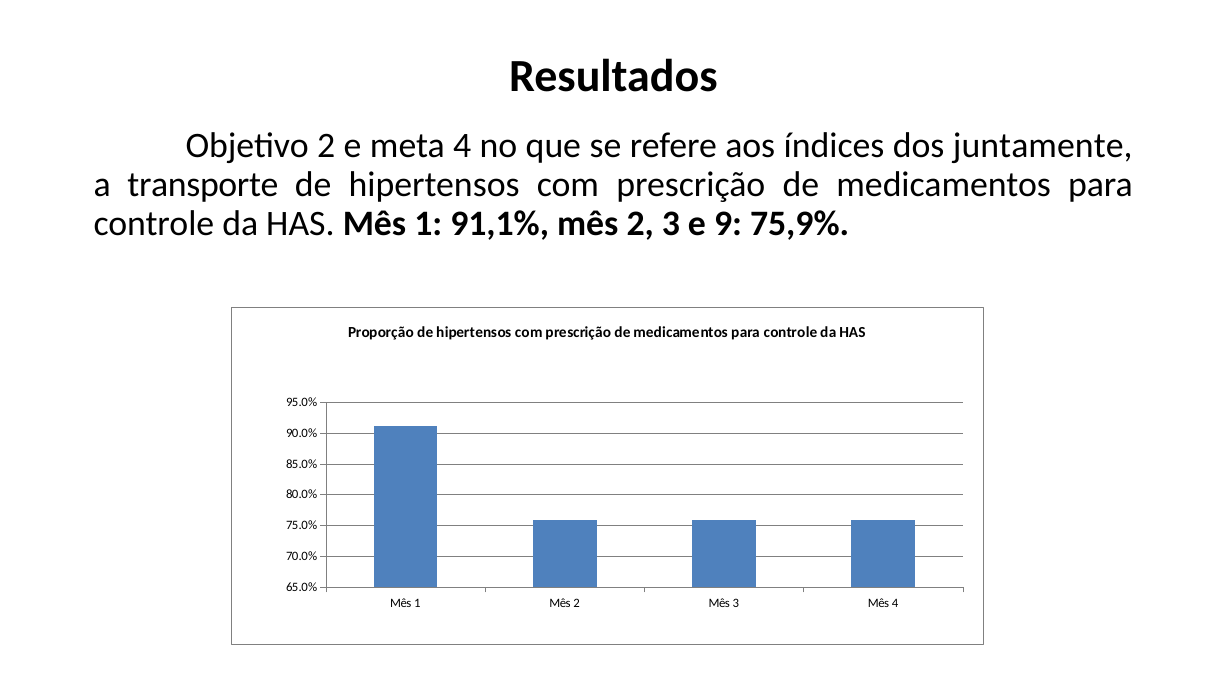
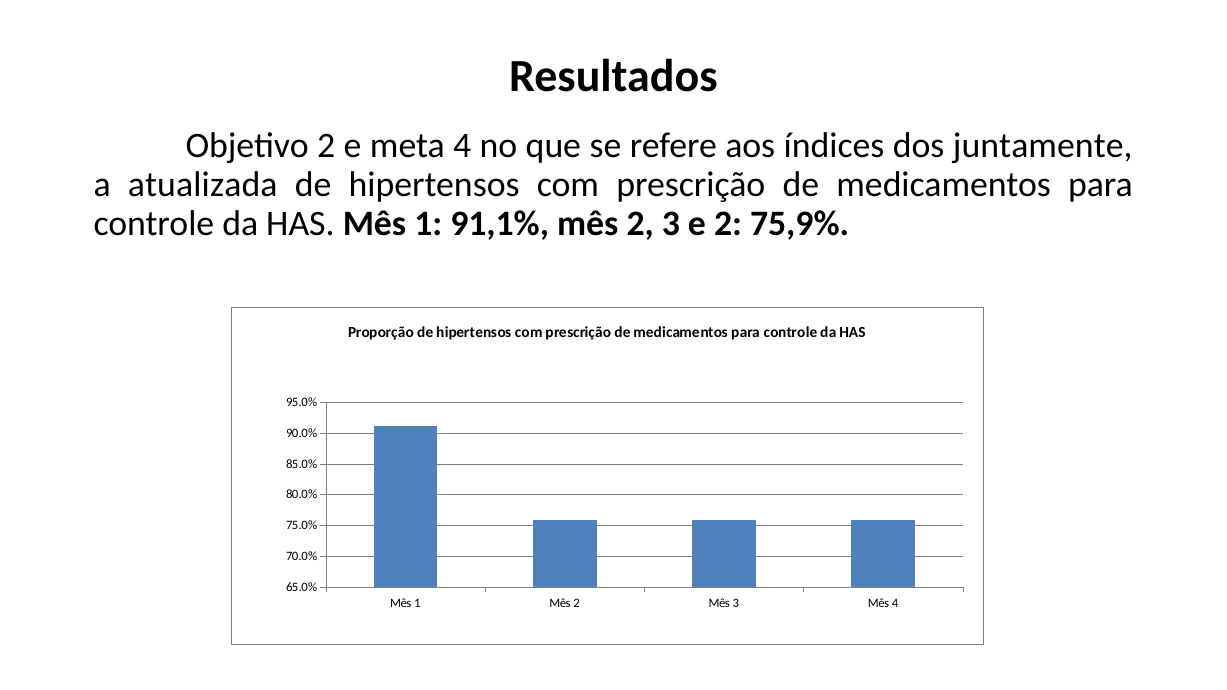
transporte: transporte -> atualizada
e 9: 9 -> 2
